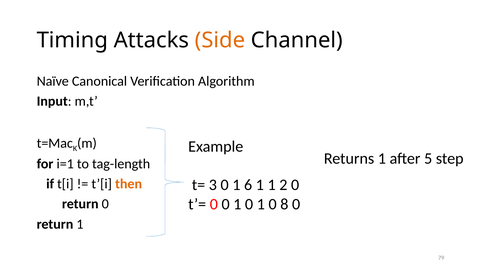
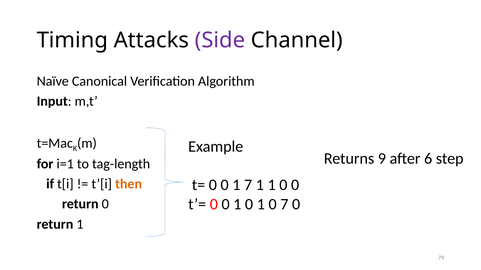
Side colour: orange -> purple
Returns 1: 1 -> 9
5: 5 -> 6
t= 3: 3 -> 0
1 6: 6 -> 7
1 1 2: 2 -> 0
0 8: 8 -> 7
